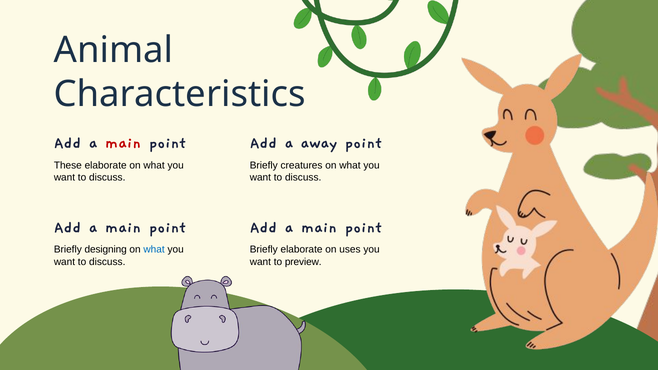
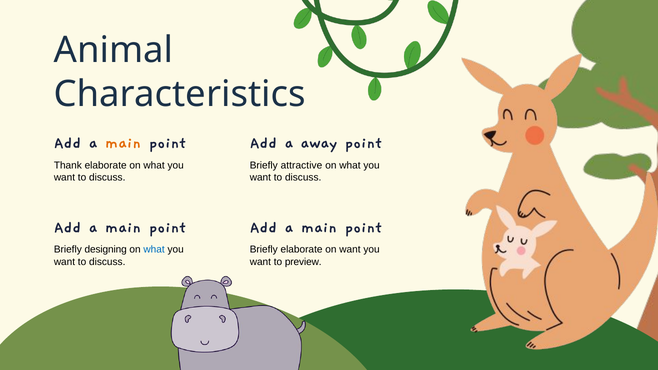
main at (123, 142) colour: red -> orange
These: These -> Thank
creatures: creatures -> attractive
on uses: uses -> want
